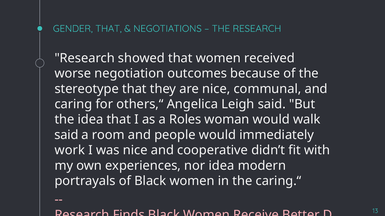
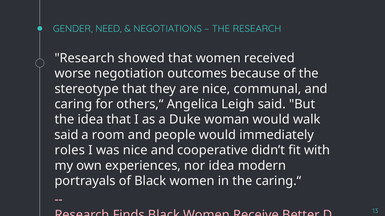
GENDER THAT: THAT -> NEED
Roles: Roles -> Duke
work: work -> roles
